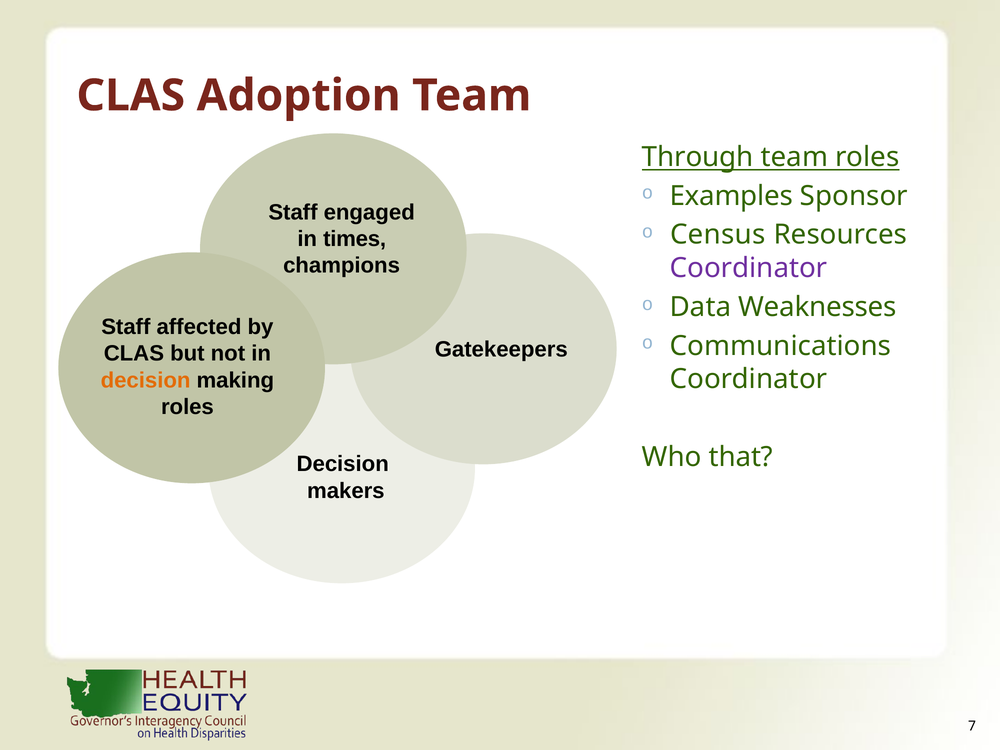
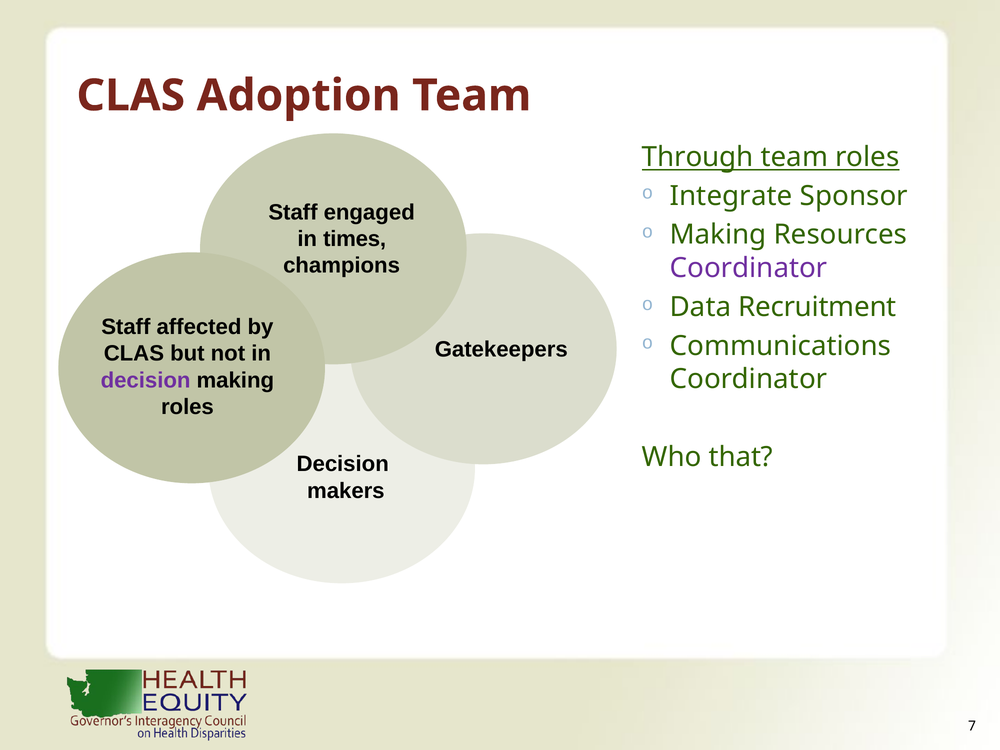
Examples: Examples -> Integrate
Census at (718, 235): Census -> Making
Weaknesses: Weaknesses -> Recruitment
decision at (146, 380) colour: orange -> purple
